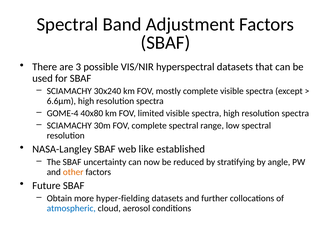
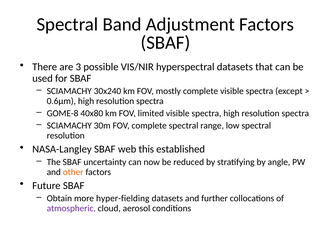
6.6µm: 6.6µm -> 0.6µm
GOME-4: GOME-4 -> GOME-8
like: like -> this
atmospheric colour: blue -> purple
